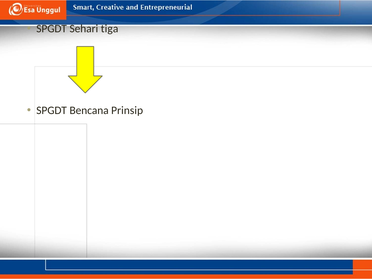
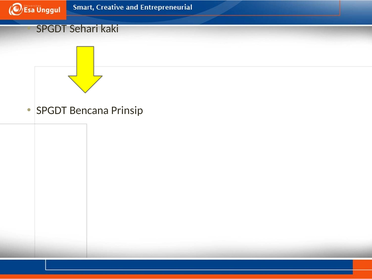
tiga: tiga -> kaki
